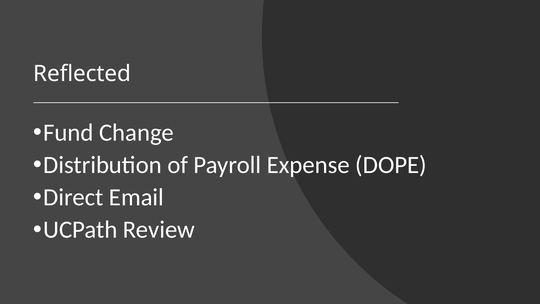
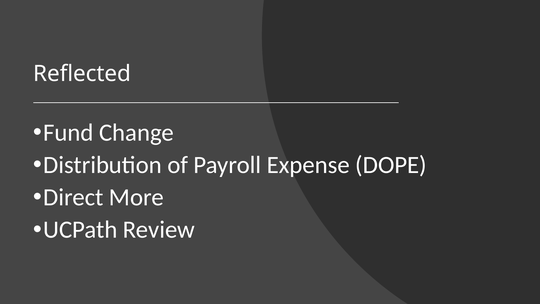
Email: Email -> More
